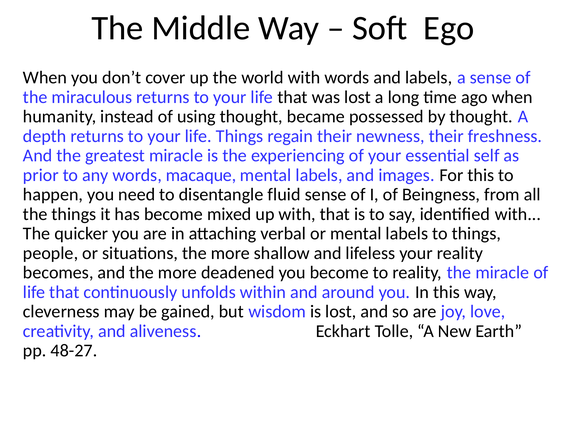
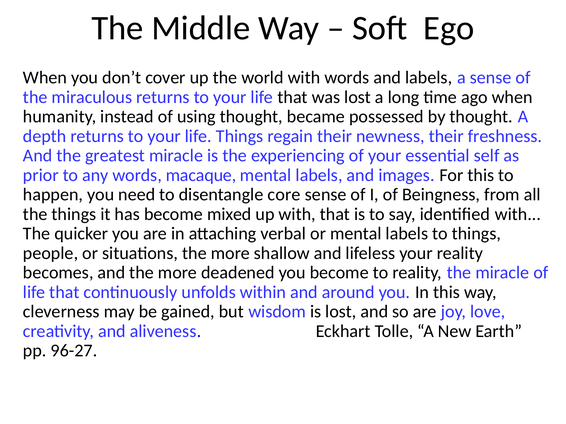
fluid: fluid -> core
48-27: 48-27 -> 96-27
